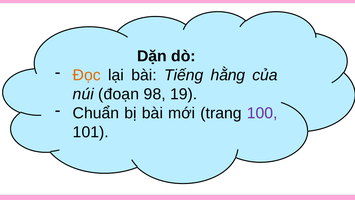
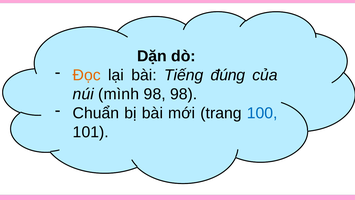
hằng: hằng -> đúng
đoạn: đoạn -> mình
98 19: 19 -> 98
100 colour: purple -> blue
